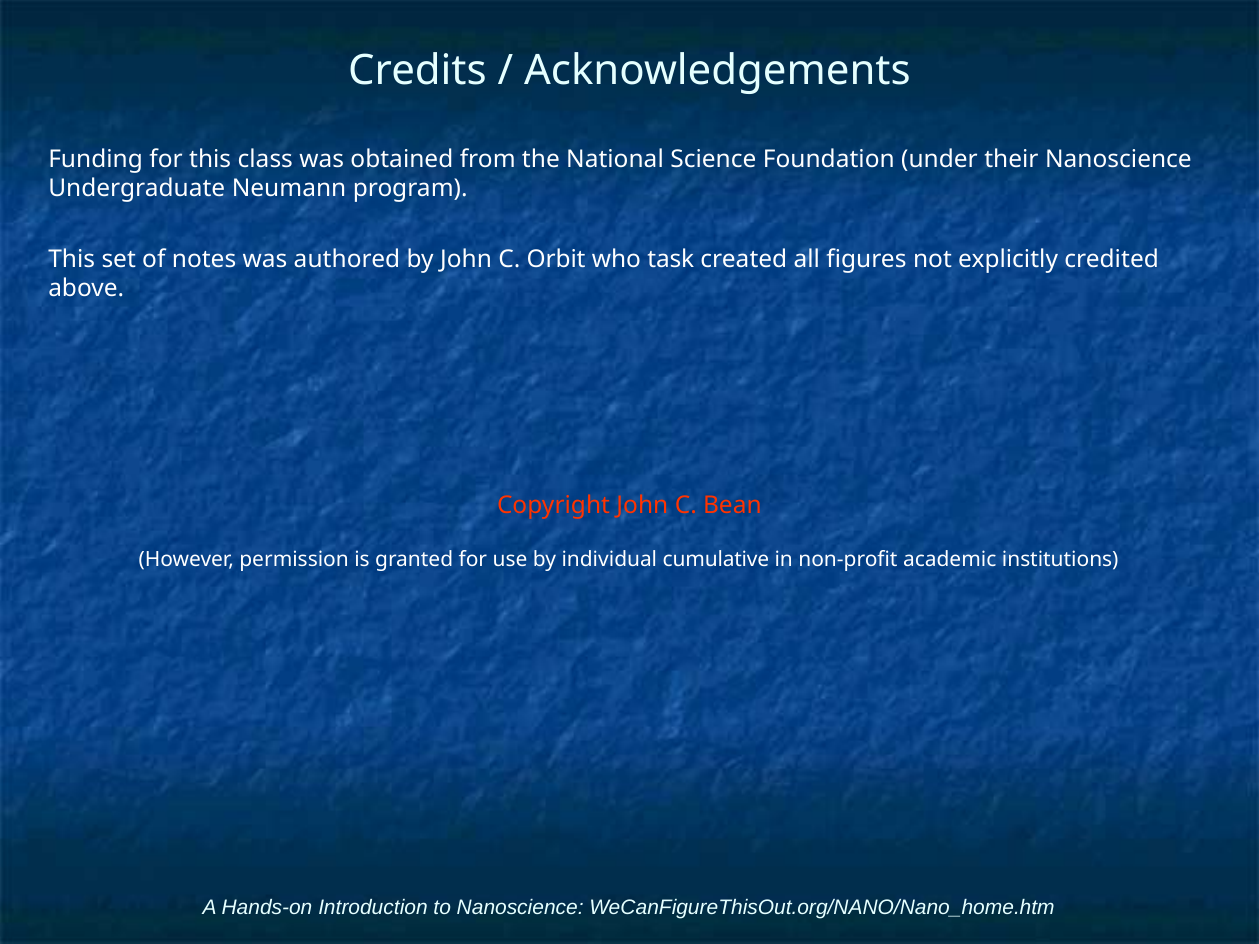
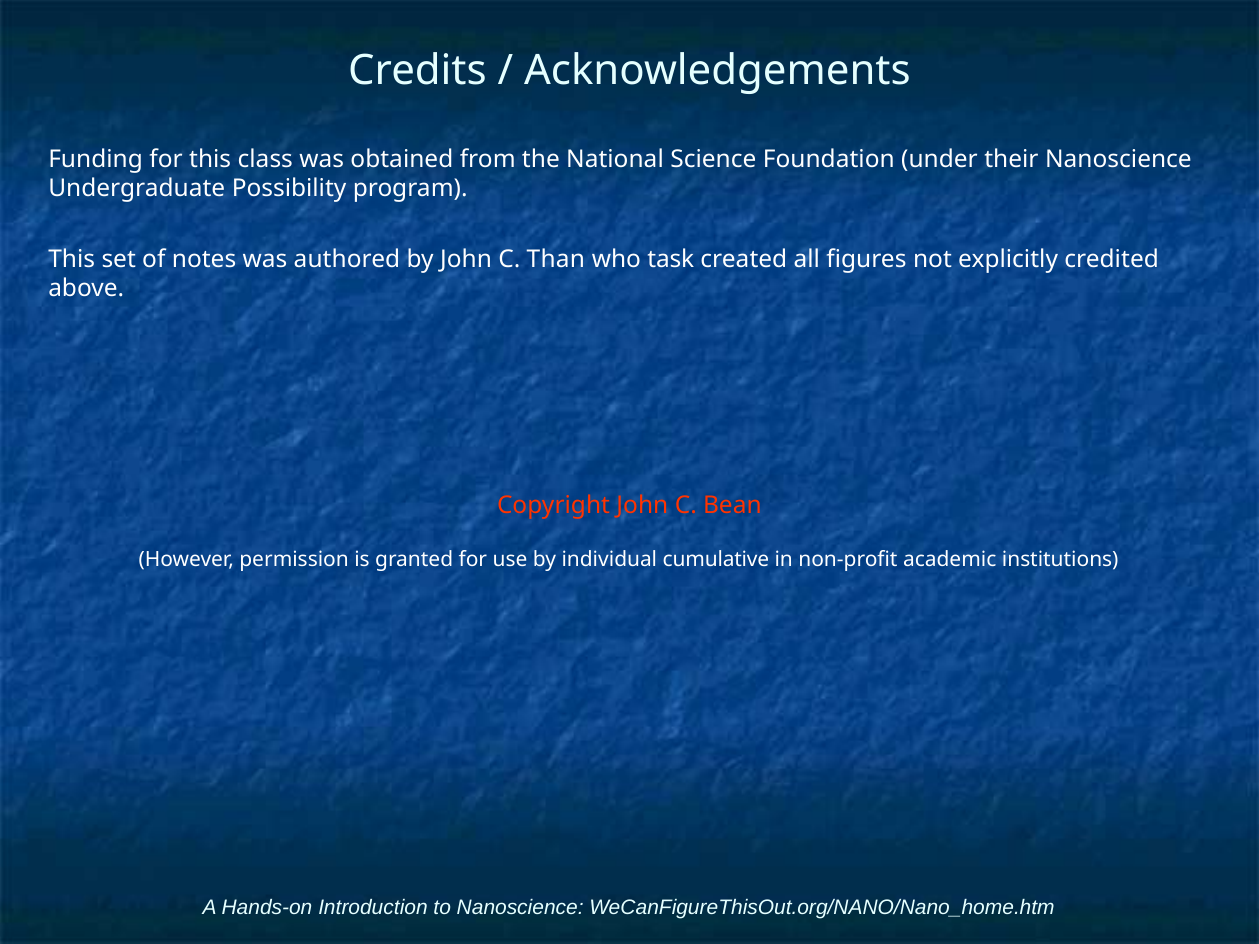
Neumann: Neumann -> Possibility
Orbit: Orbit -> Than
